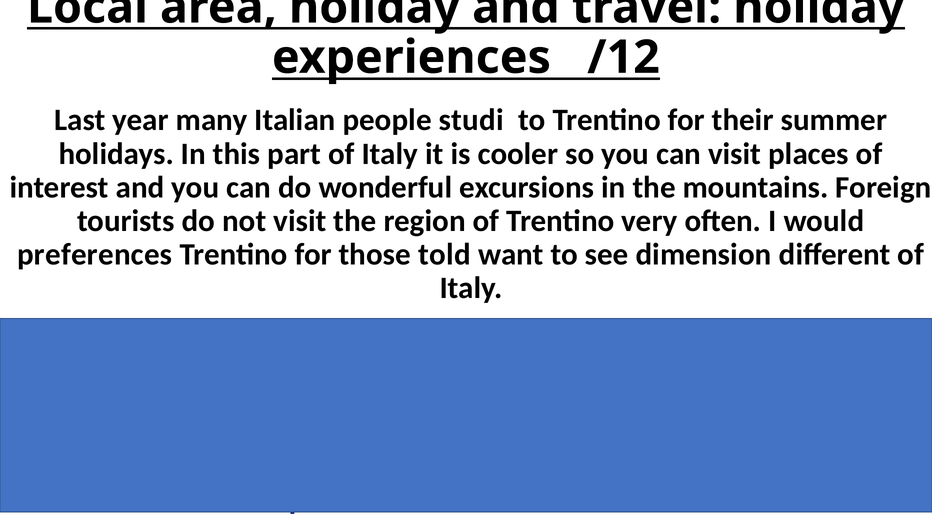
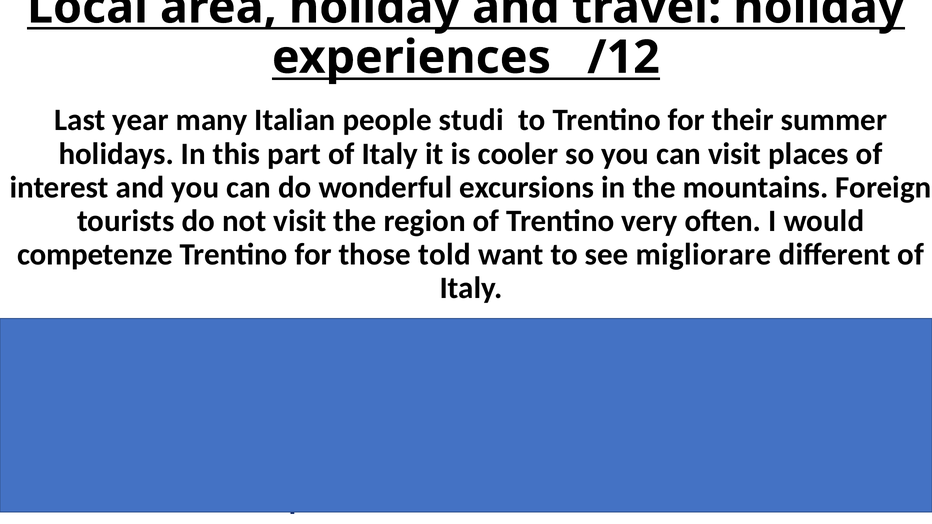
preferences: preferences -> competenze
dimension: dimension -> migliorare
